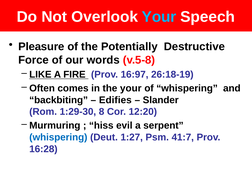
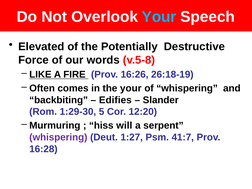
Pleasure: Pleasure -> Elevated
16:97: 16:97 -> 16:26
8: 8 -> 5
evil: evil -> will
whispering at (58, 137) colour: blue -> purple
